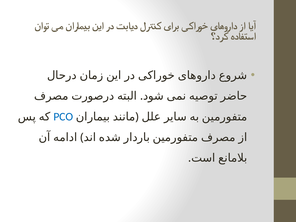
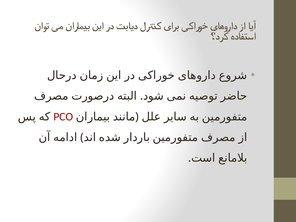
PCO colour: blue -> red
